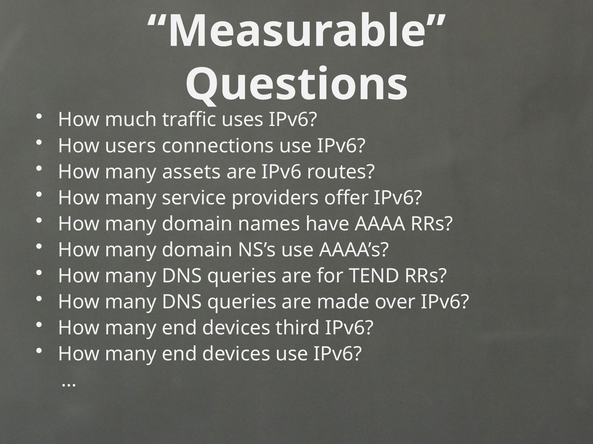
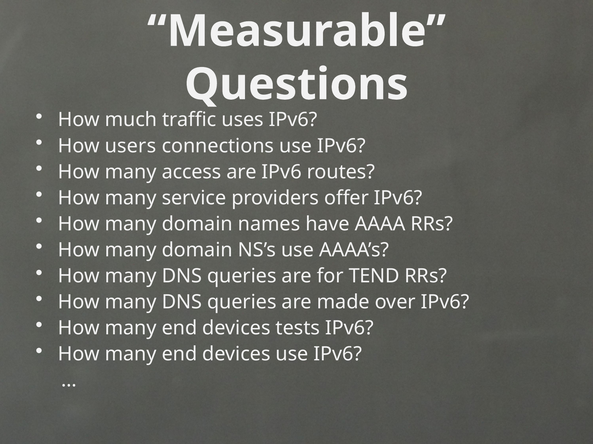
assets: assets -> access
third: third -> tests
